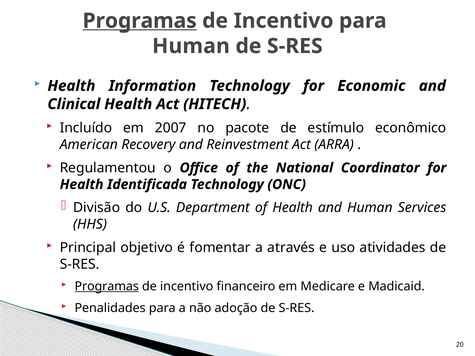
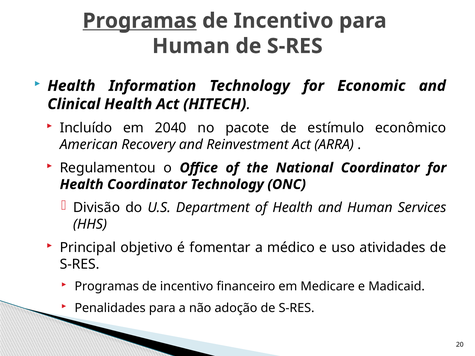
2007: 2007 -> 2040
Health Identificada: Identificada -> Coordinator
através: através -> médico
Programas at (107, 287) underline: present -> none
